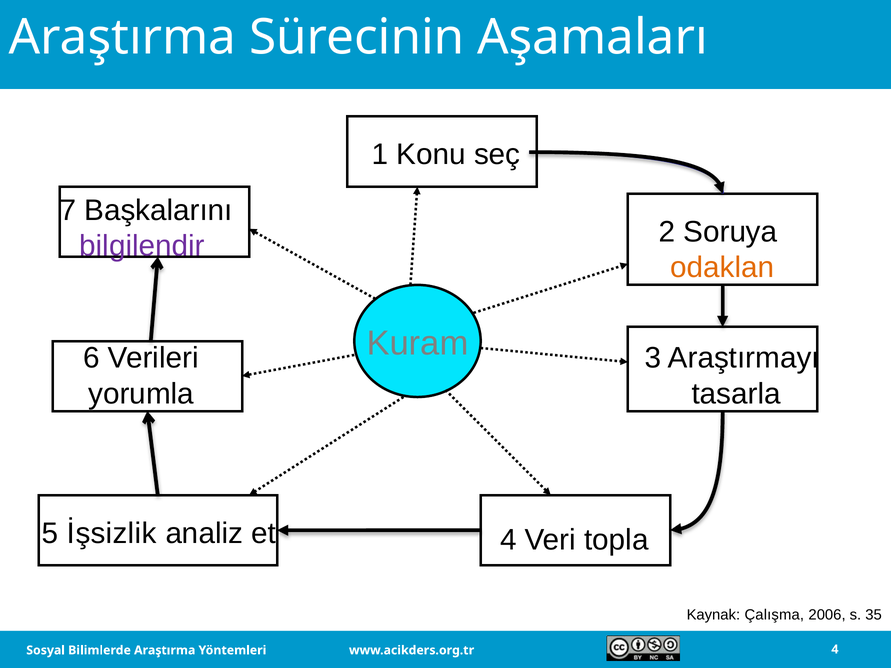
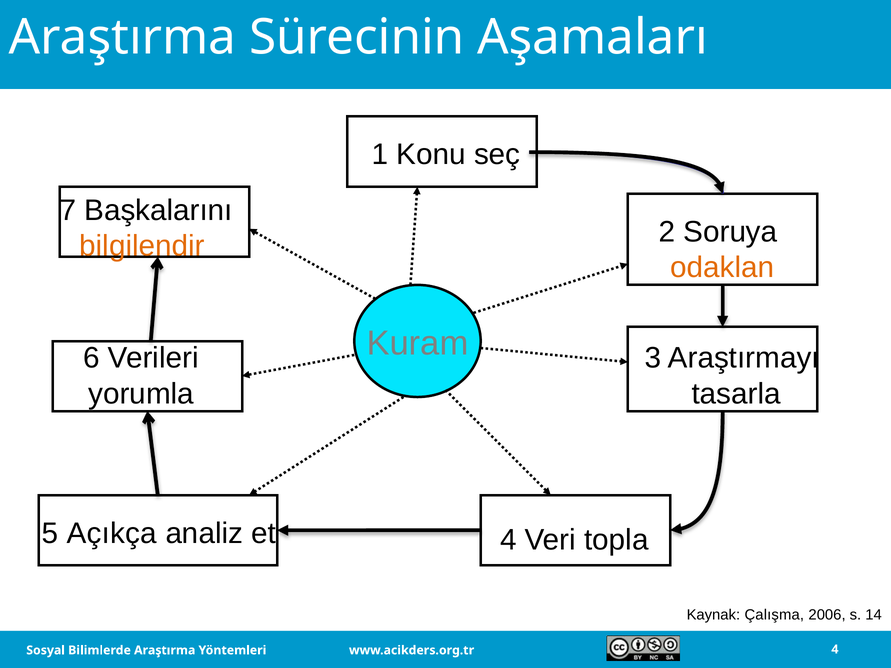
bilgilendir colour: purple -> orange
İşsizlik: İşsizlik -> Açıkça
35: 35 -> 14
